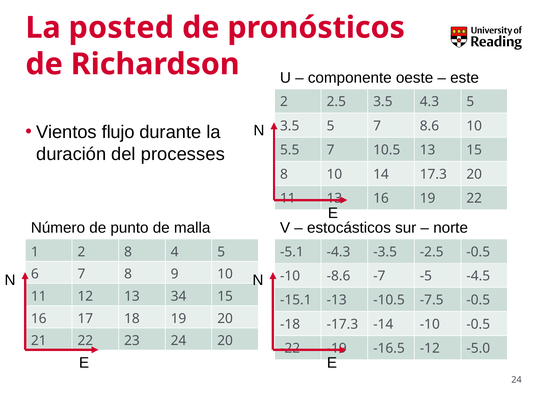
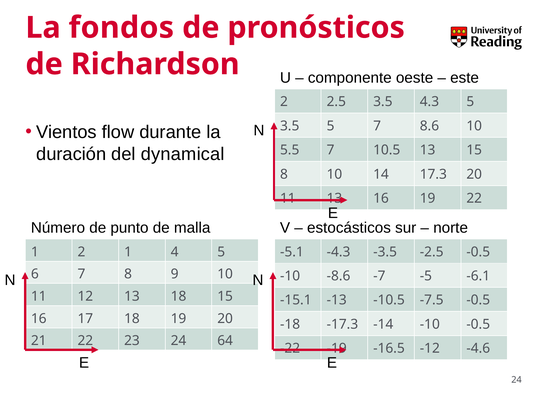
posted: posted -> fondos
flujo: flujo -> flow
processes: processes -> dynamical
2 8: 8 -> 1
-4.5: -4.5 -> -6.1
13 34: 34 -> 18
24 20: 20 -> 64
-5.0: -5.0 -> -4.6
